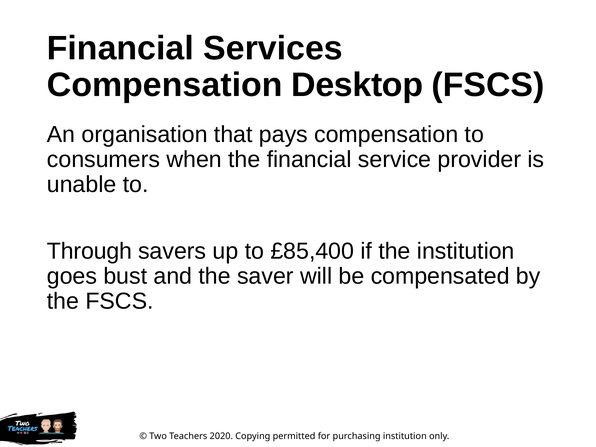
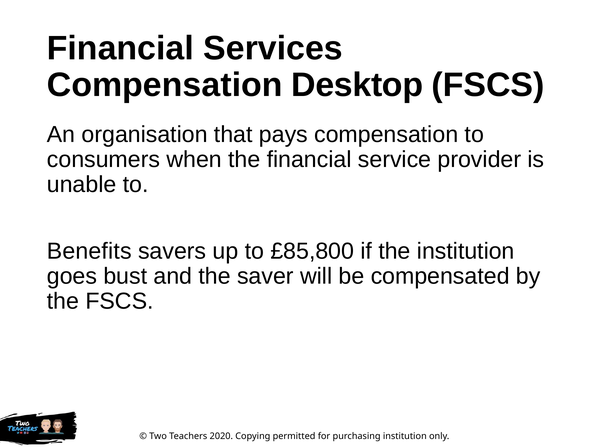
Through: Through -> Benefits
£85,400: £85,400 -> £85,800
